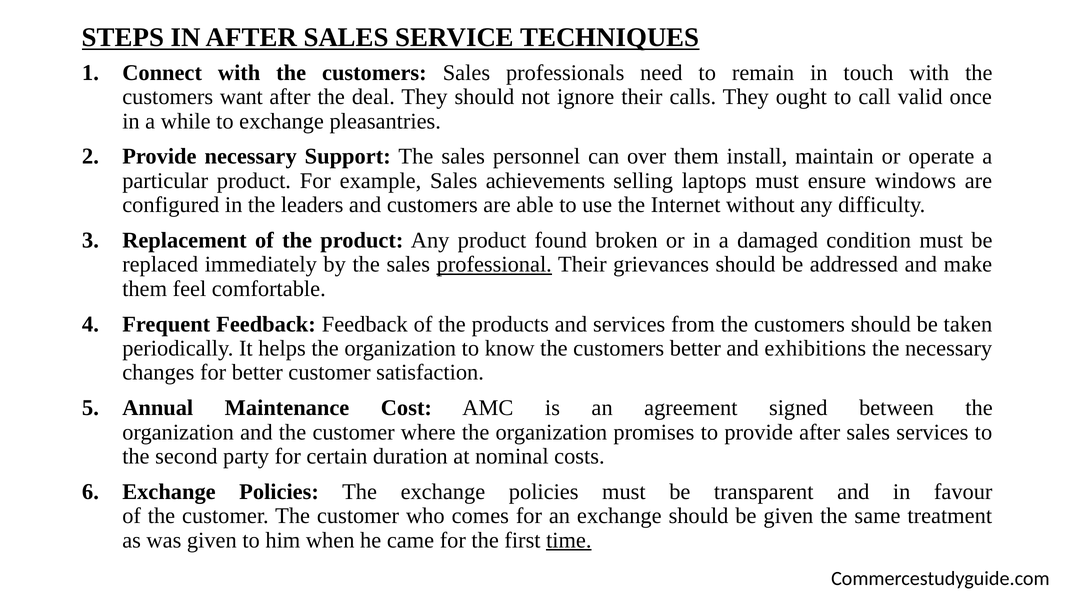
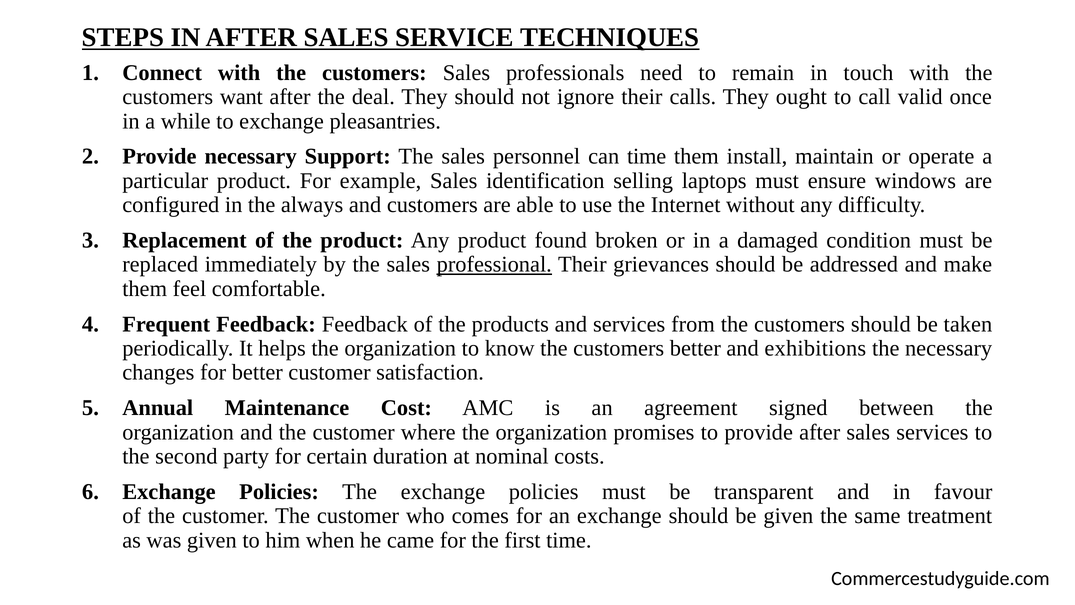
can over: over -> time
achievements: achievements -> identification
leaders: leaders -> always
time at (569, 540) underline: present -> none
